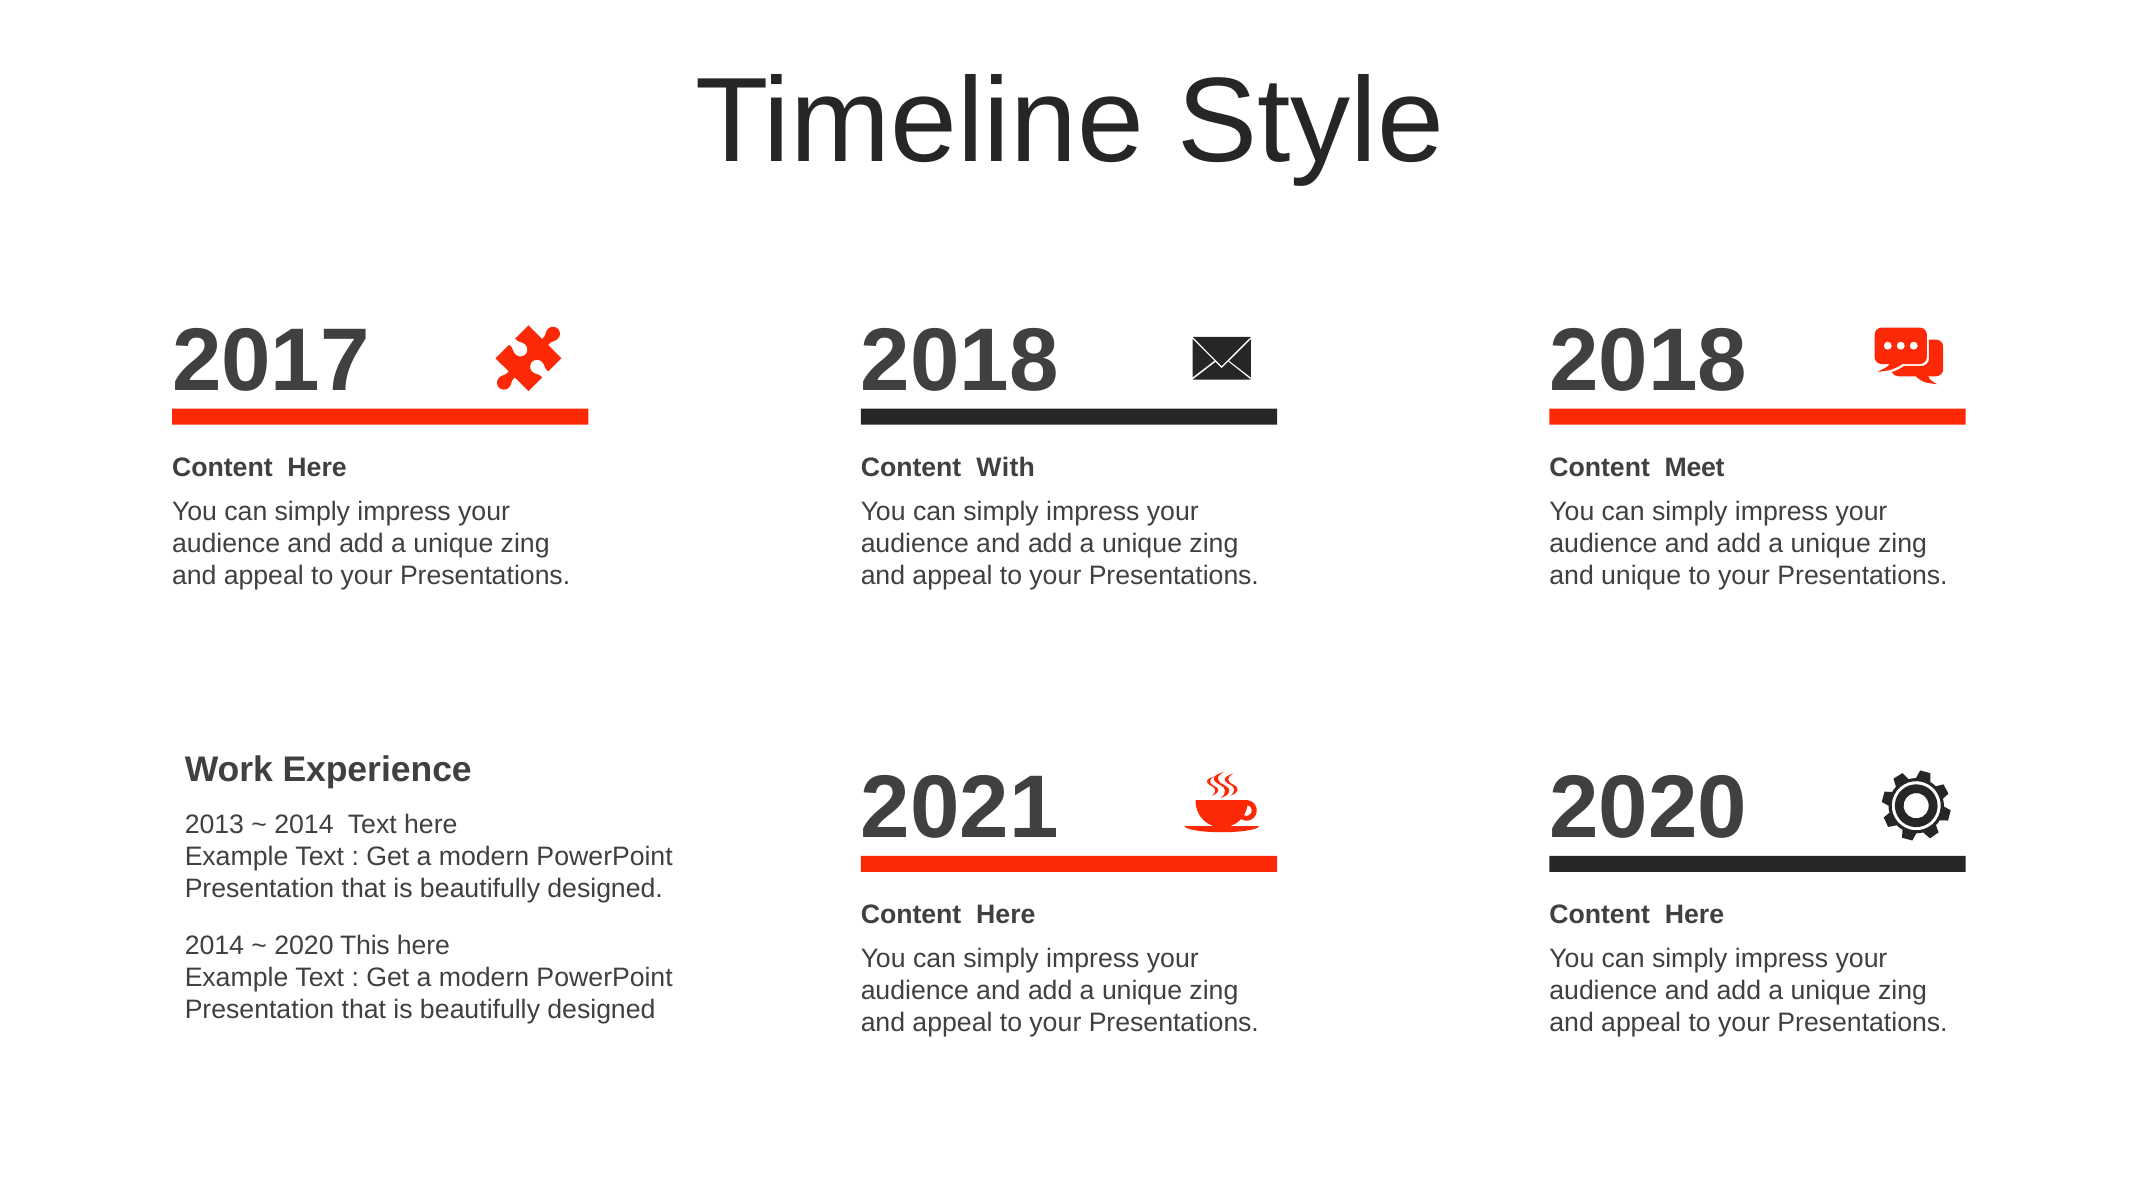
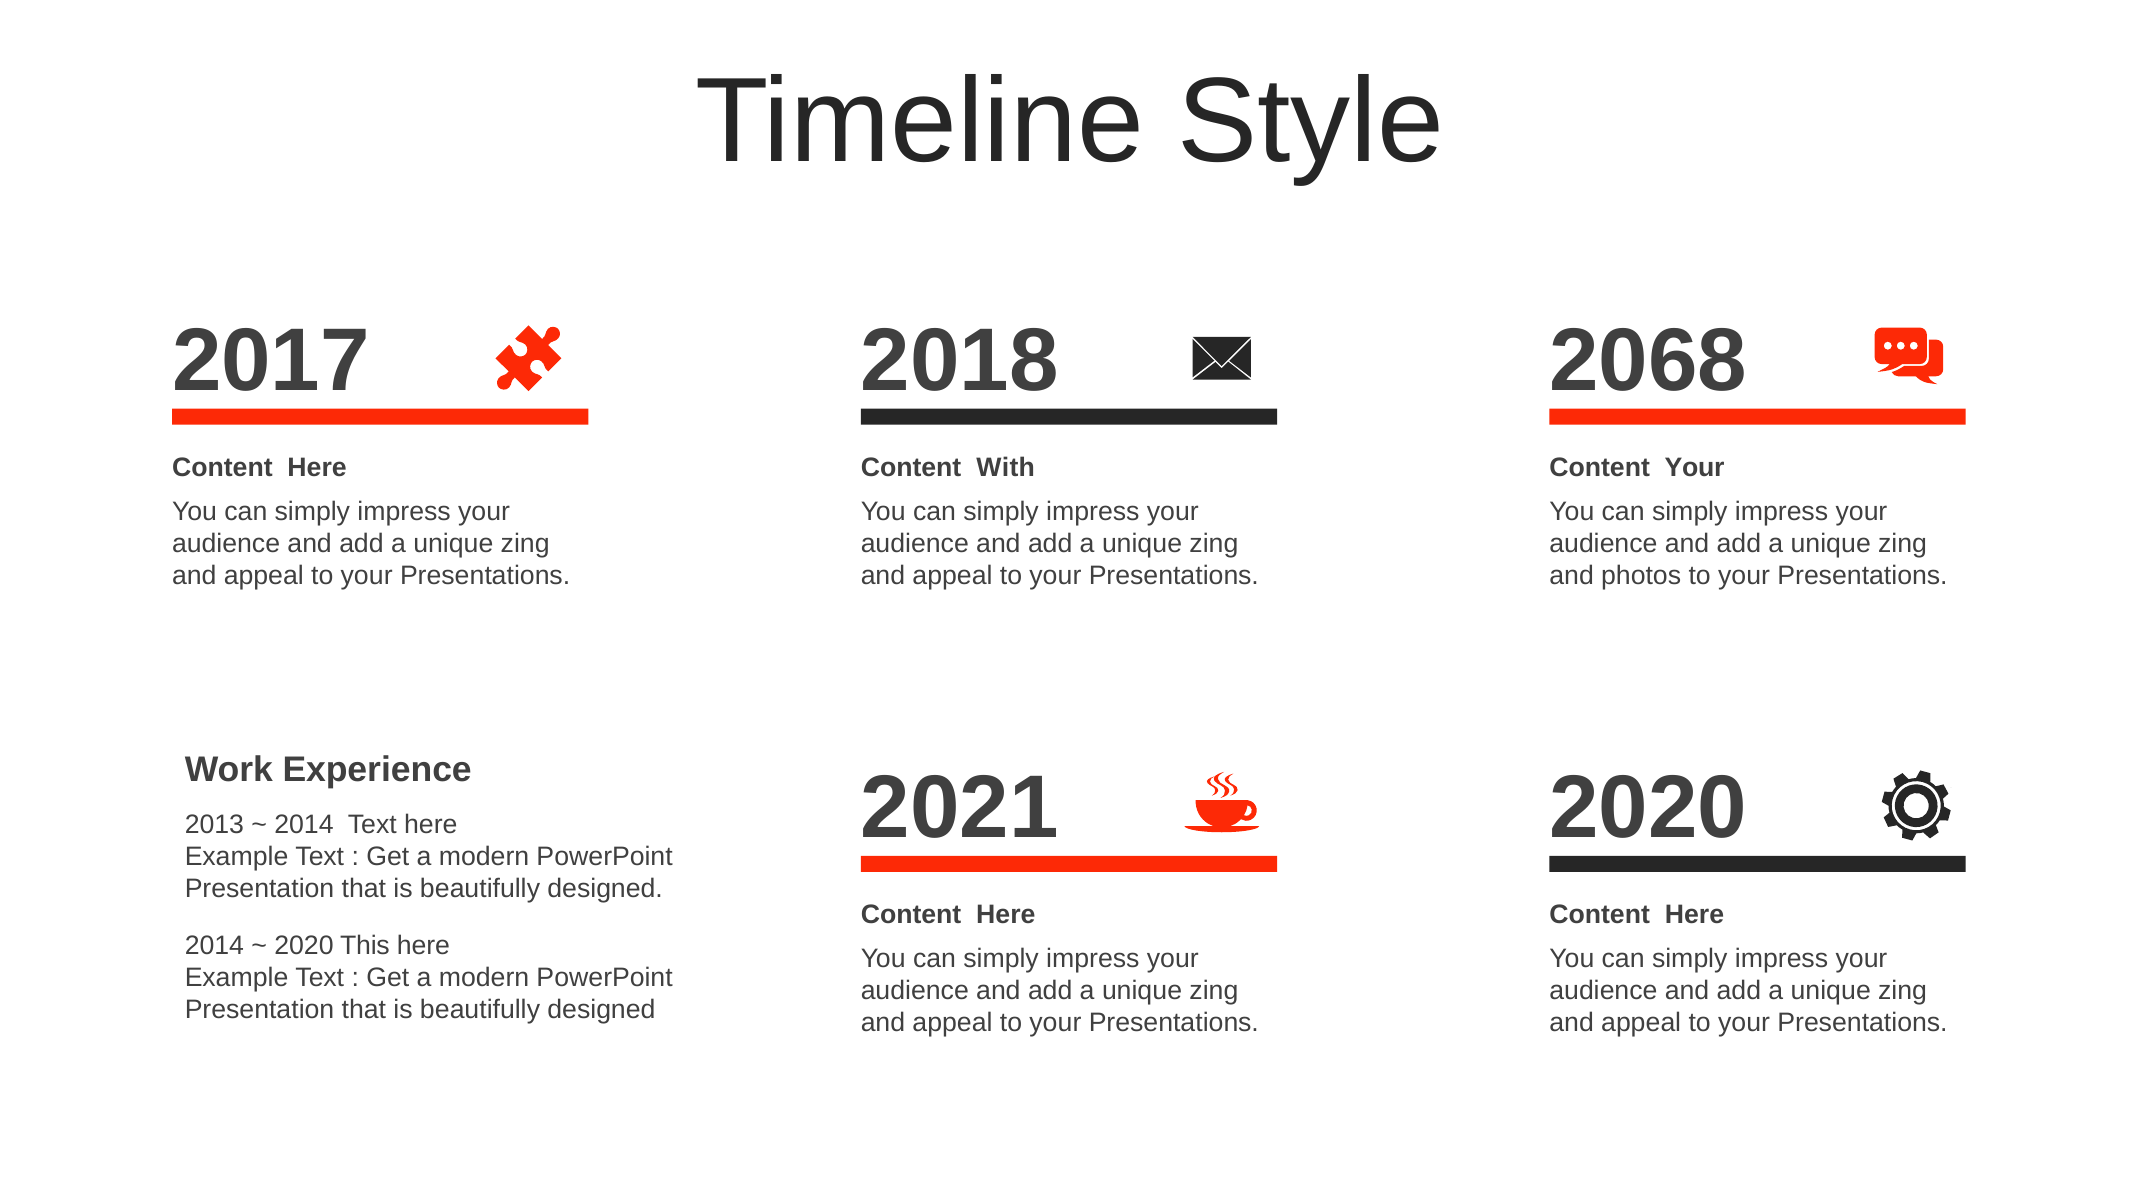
2018 at (1648, 361): 2018 -> 2068
Content Meet: Meet -> Your
and unique: unique -> photos
